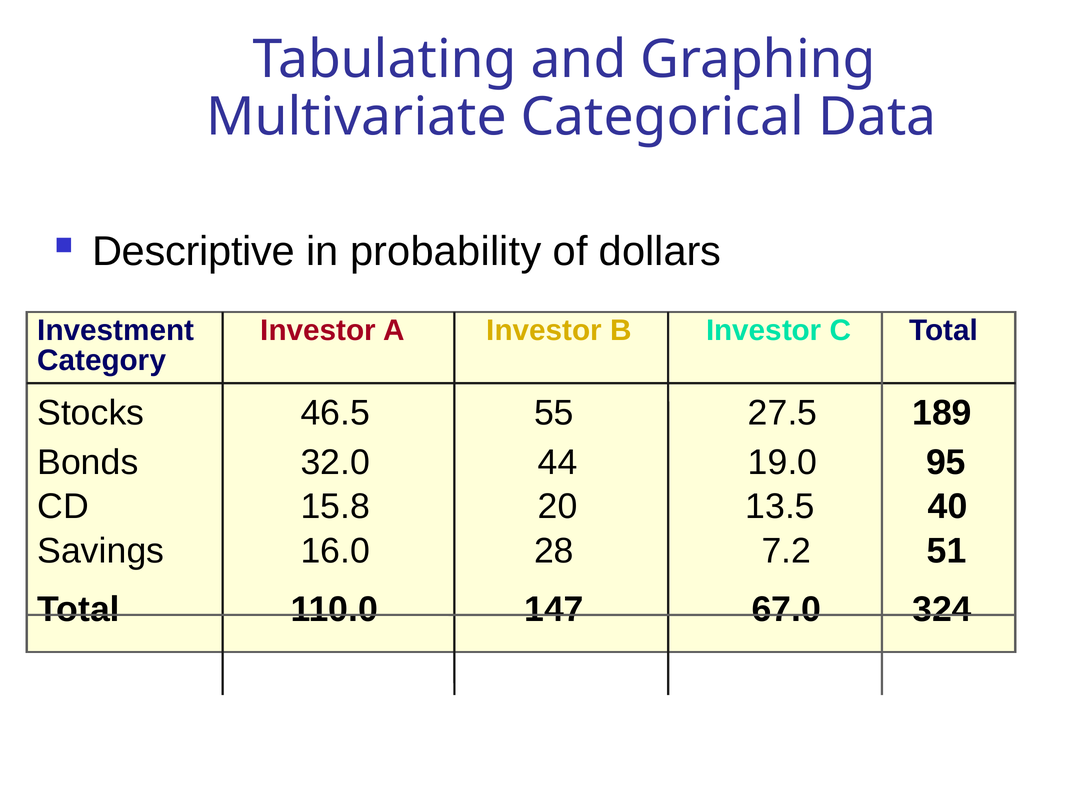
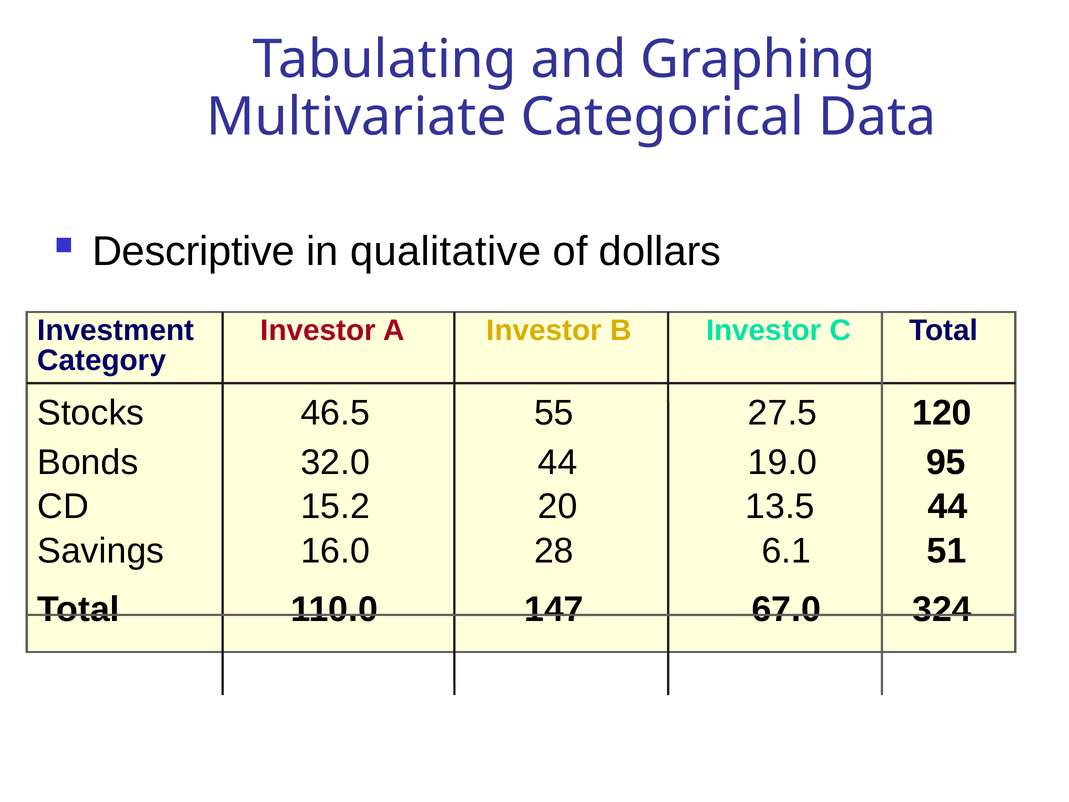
probability: probability -> qualitative
189: 189 -> 120
15.8: 15.8 -> 15.2
13.5 40: 40 -> 44
7.2: 7.2 -> 6.1
